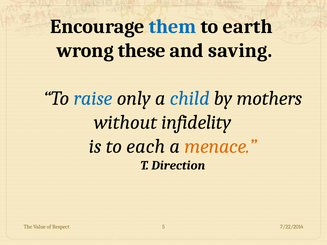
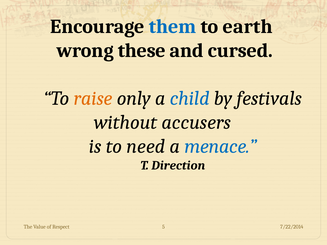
saving: saving -> cursed
raise colour: blue -> orange
mothers: mothers -> festivals
infidelity: infidelity -> accusers
each: each -> need
menace colour: orange -> blue
